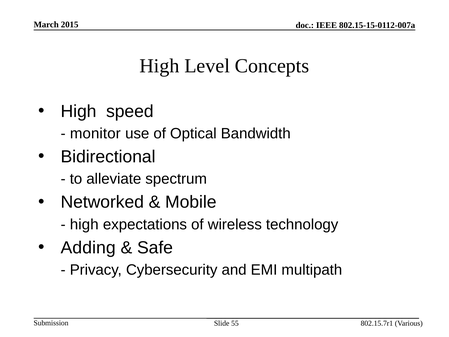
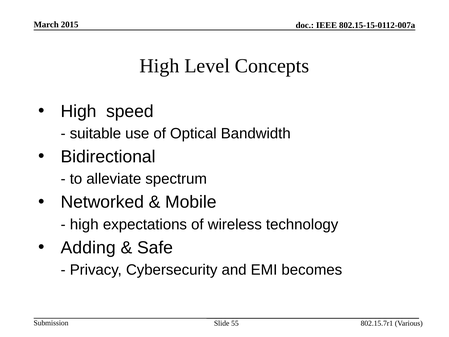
monitor: monitor -> suitable
multipath: multipath -> becomes
